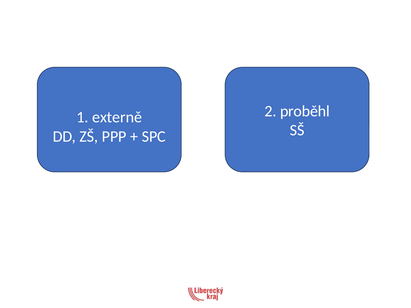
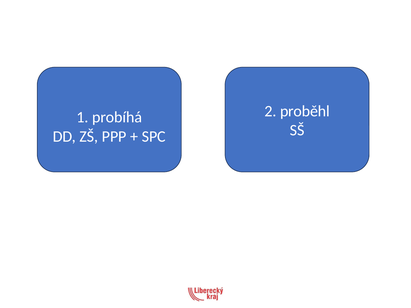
externě: externě -> probíhá
